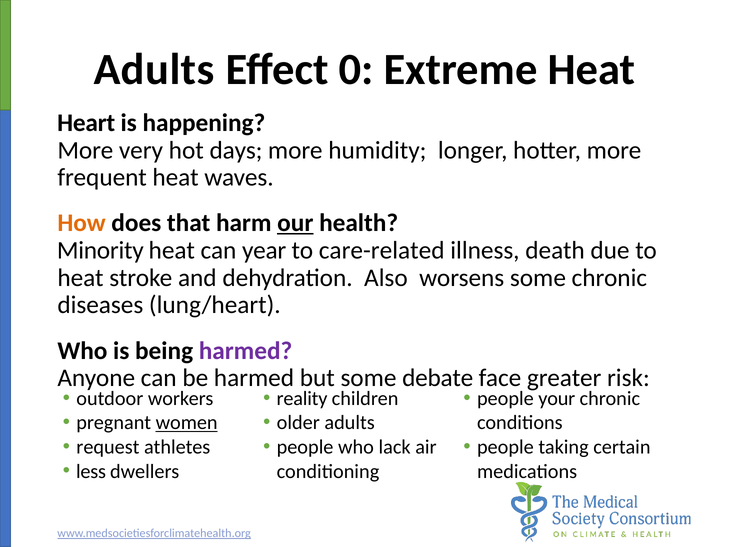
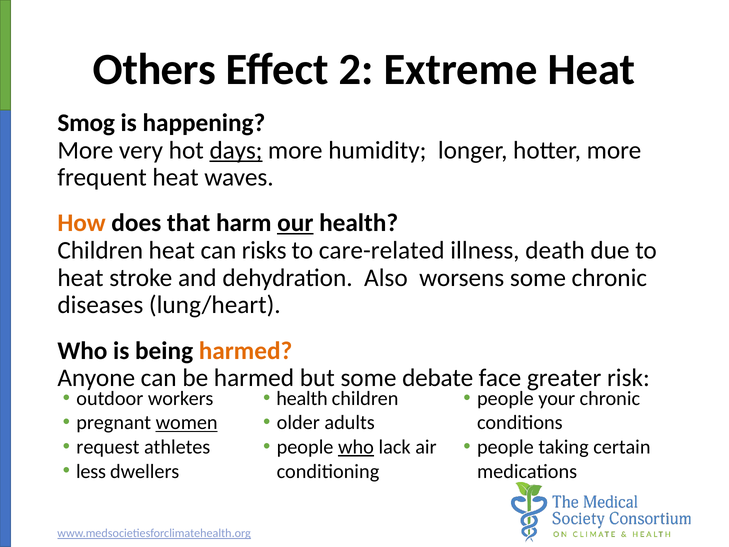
Adults at (154, 70): Adults -> Others
0: 0 -> 2
Heart: Heart -> Smog
days underline: none -> present
Minority at (100, 250): Minority -> Children
year: year -> risks
harmed at (246, 350) colour: purple -> orange
reality at (302, 398): reality -> health
who at (356, 447) underline: none -> present
